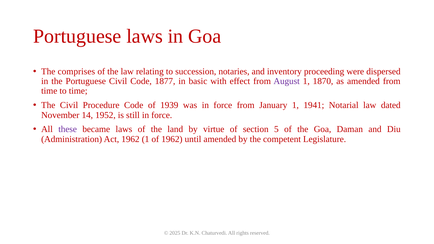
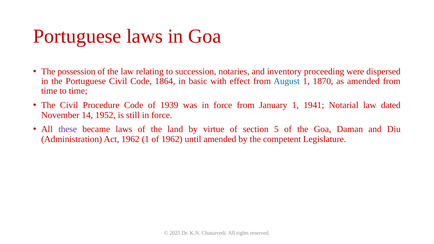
comprises: comprises -> possession
1877: 1877 -> 1864
August colour: purple -> blue
